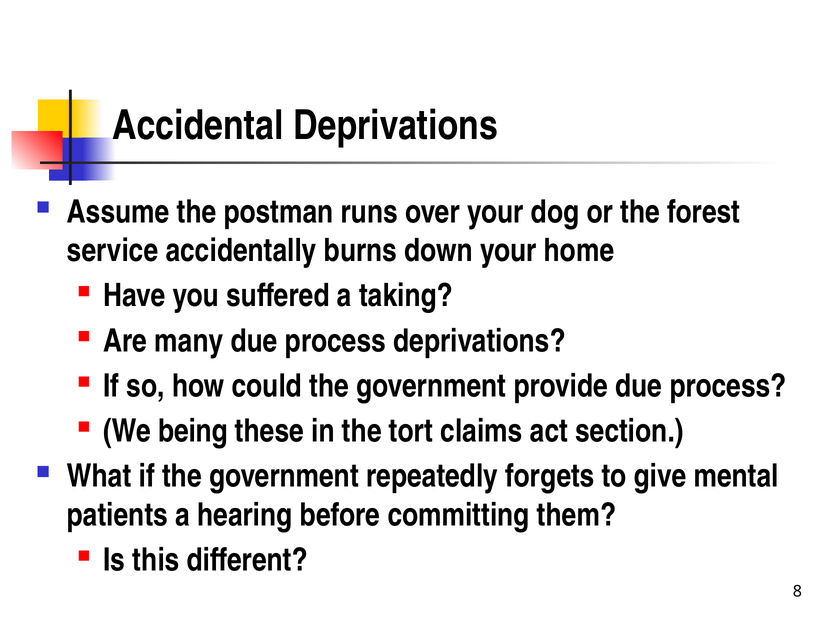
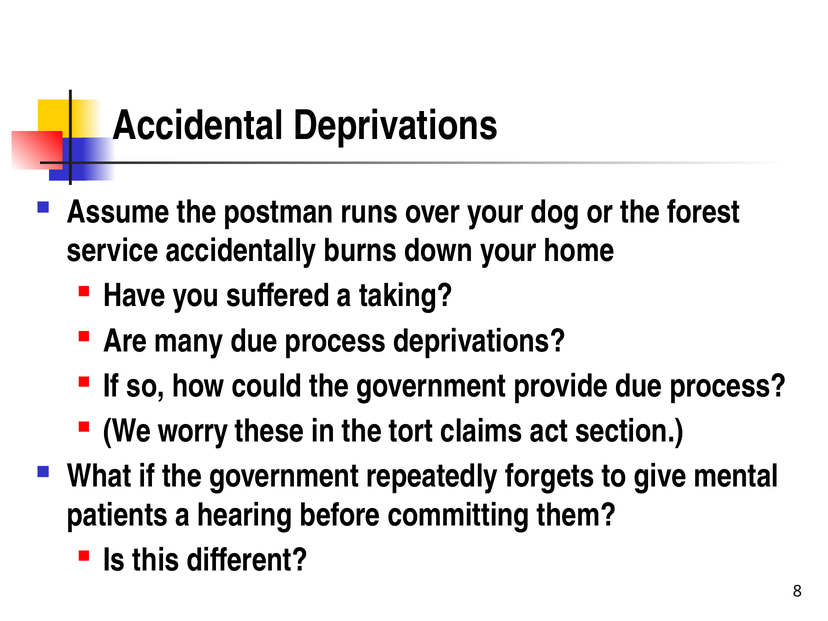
being: being -> worry
